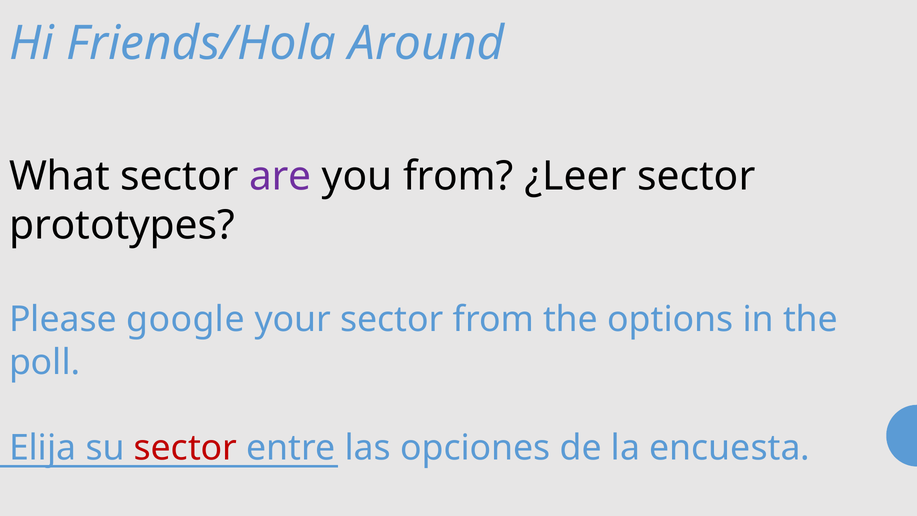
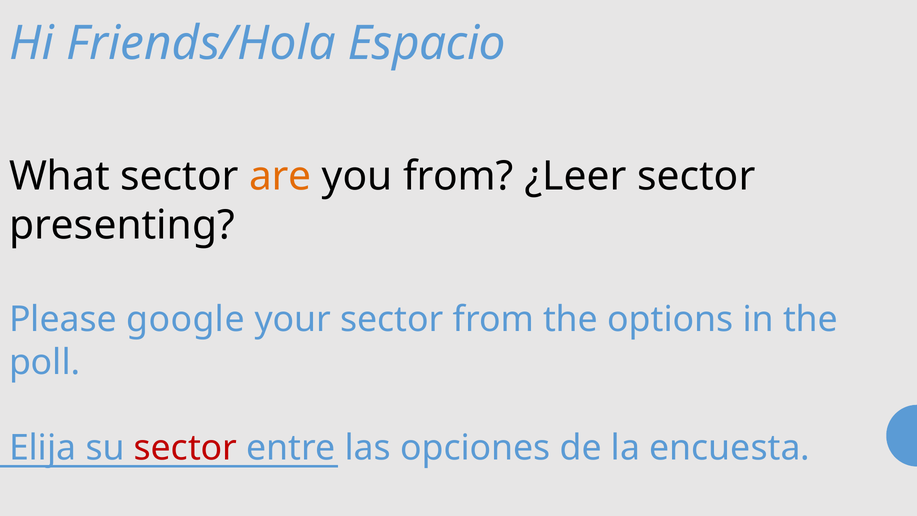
Around: Around -> Espacio
are colour: purple -> orange
prototypes: prototypes -> presenting
